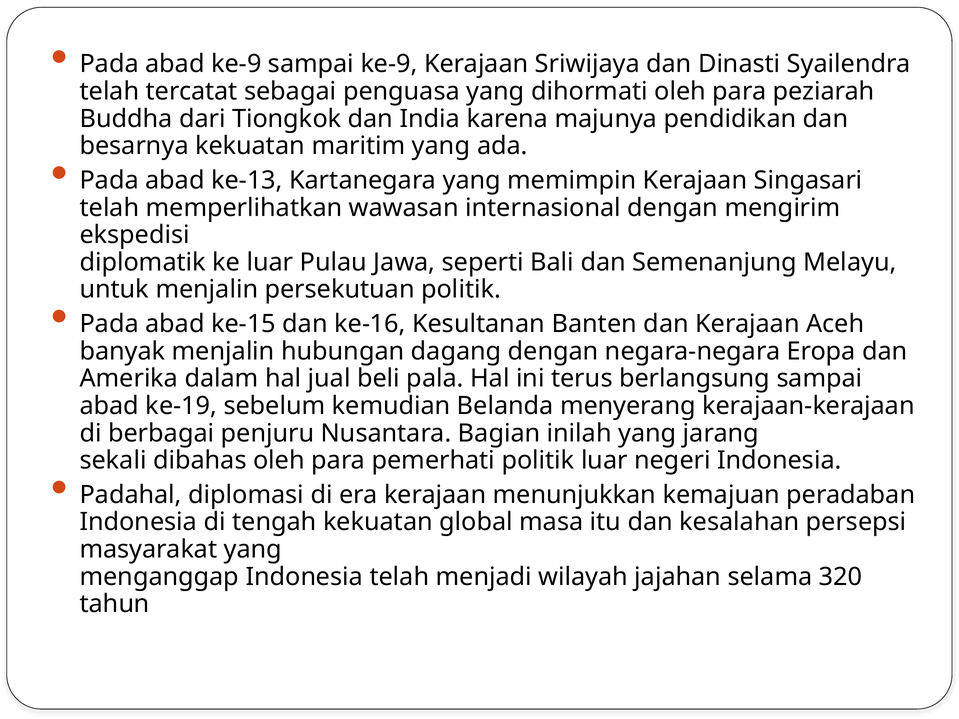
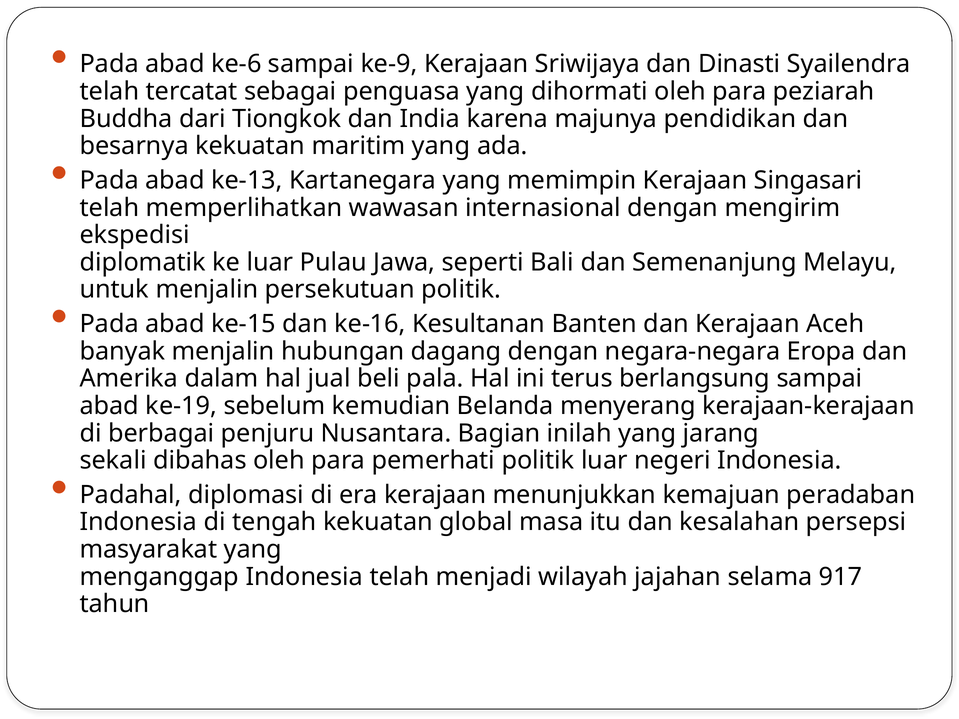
abad ke-9: ke-9 -> ke-6
320: 320 -> 917
